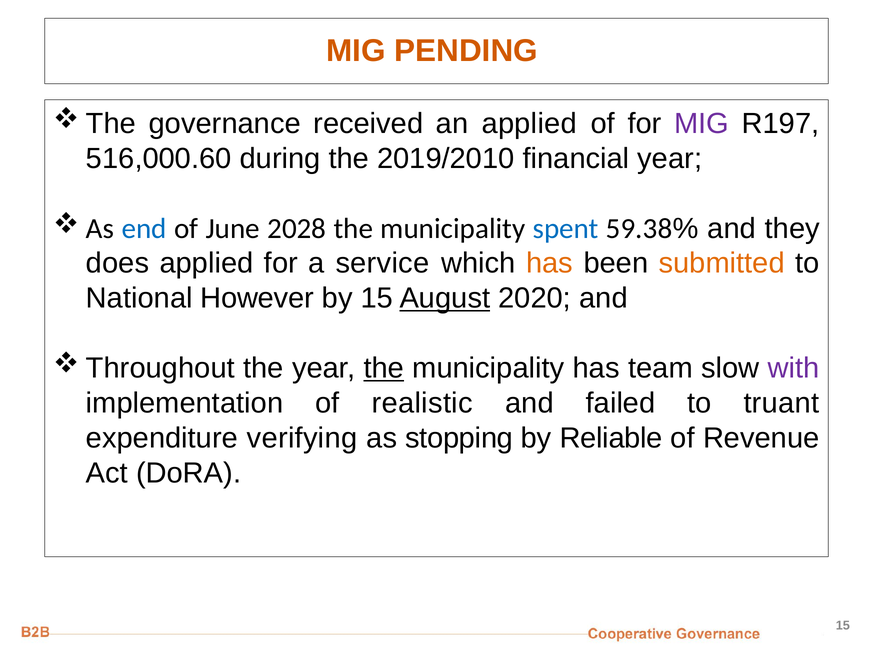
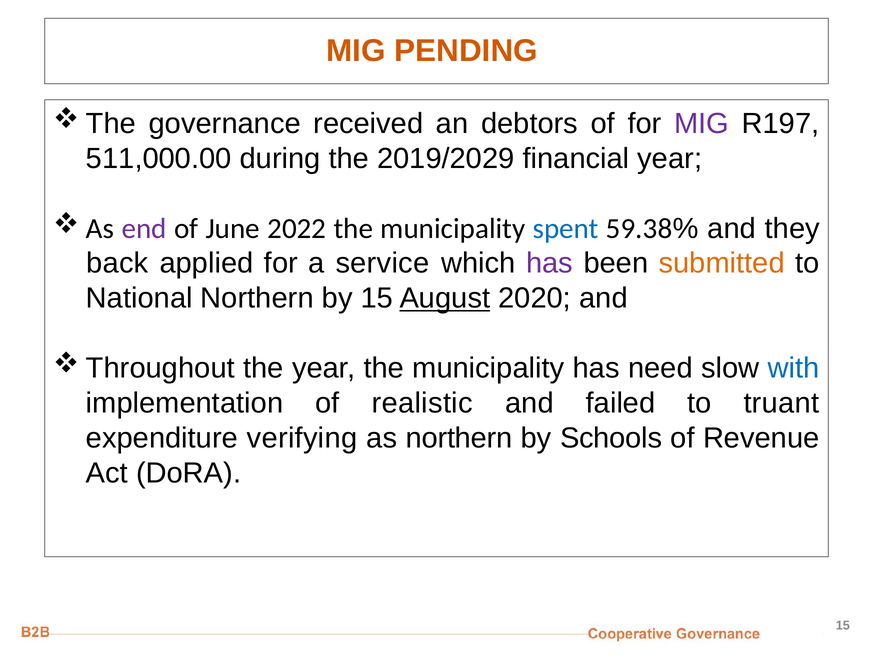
an applied: applied -> debtors
516,000.60: 516,000.60 -> 511,000.00
2019/2010: 2019/2010 -> 2019/2029
end colour: blue -> purple
2028: 2028 -> 2022
does: does -> back
has at (550, 263) colour: orange -> purple
National However: However -> Northern
the at (384, 368) underline: present -> none
team: team -> need
with colour: purple -> blue
as stopping: stopping -> northern
Reliable: Reliable -> Schools
